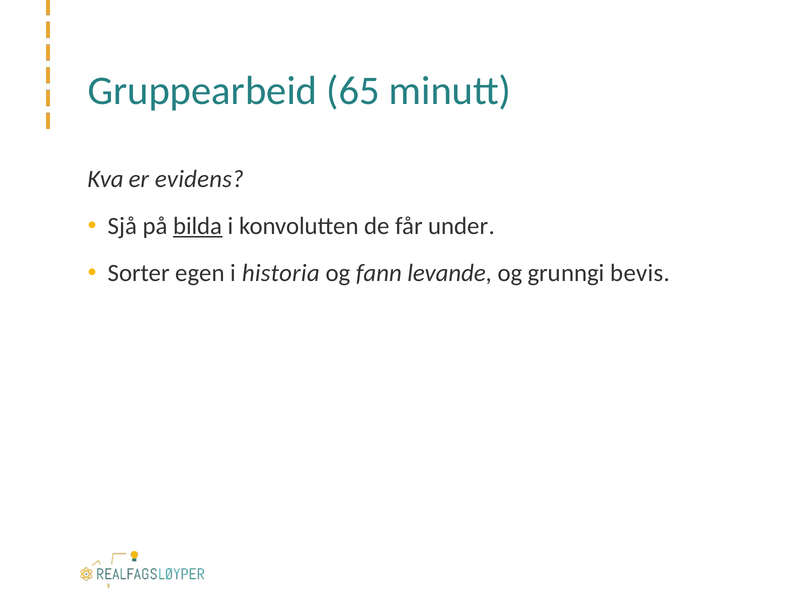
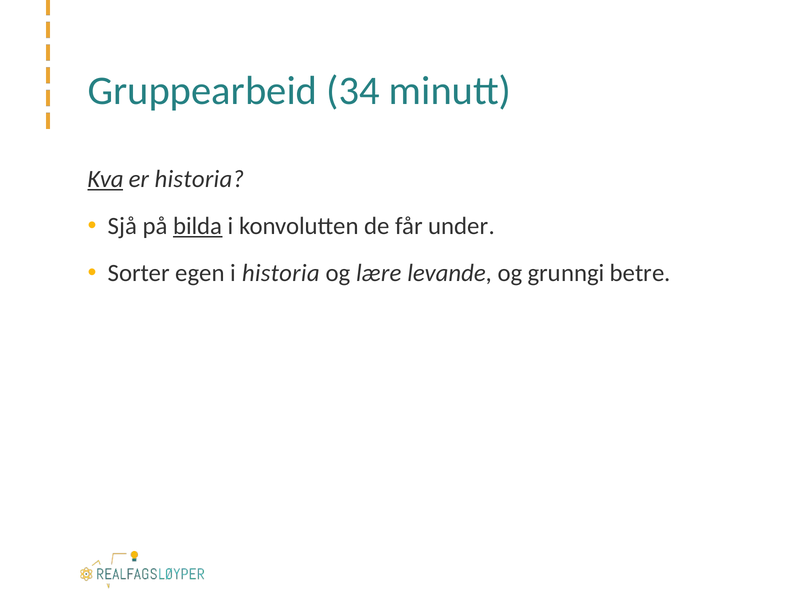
65: 65 -> 34
Kva underline: none -> present
er evidens: evidens -> historia
fann: fann -> lære
bevis: bevis -> betre
